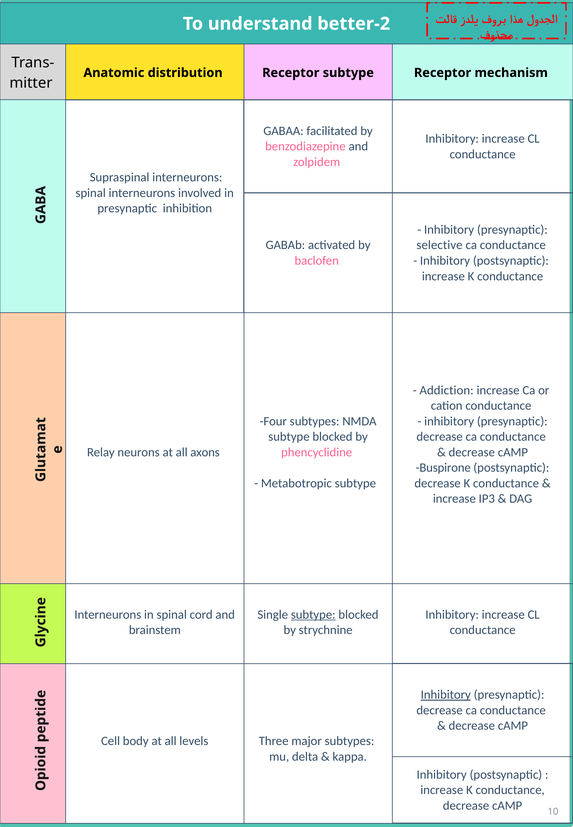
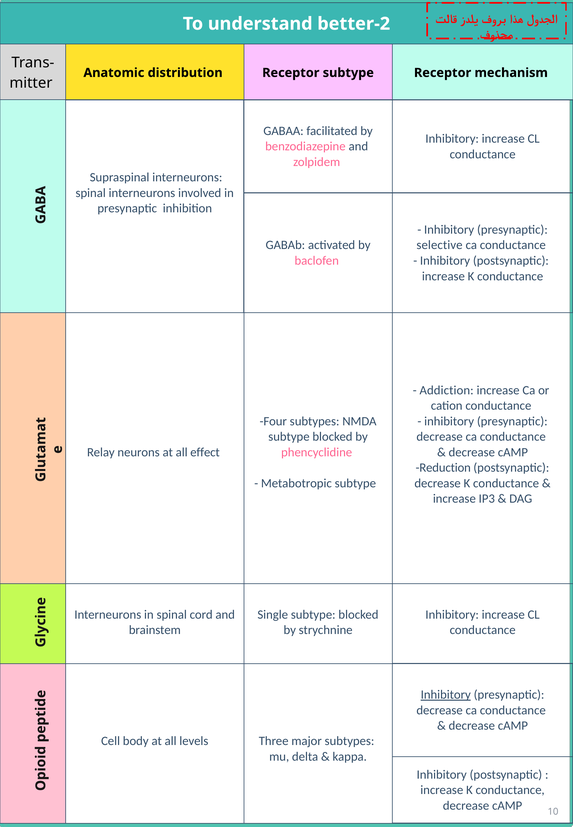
axons: axons -> effect
Buspirone: Buspirone -> Reduction
subtype at (313, 615) underline: present -> none
